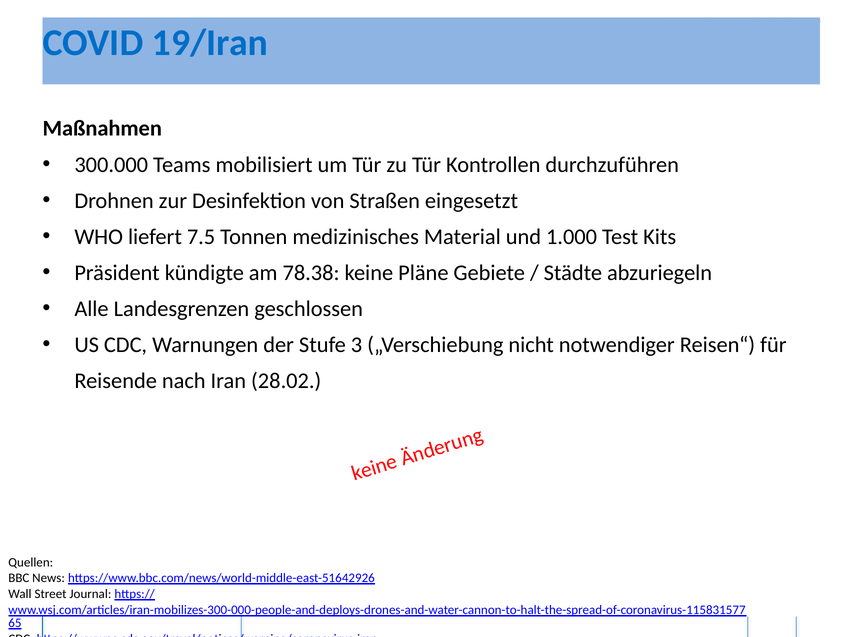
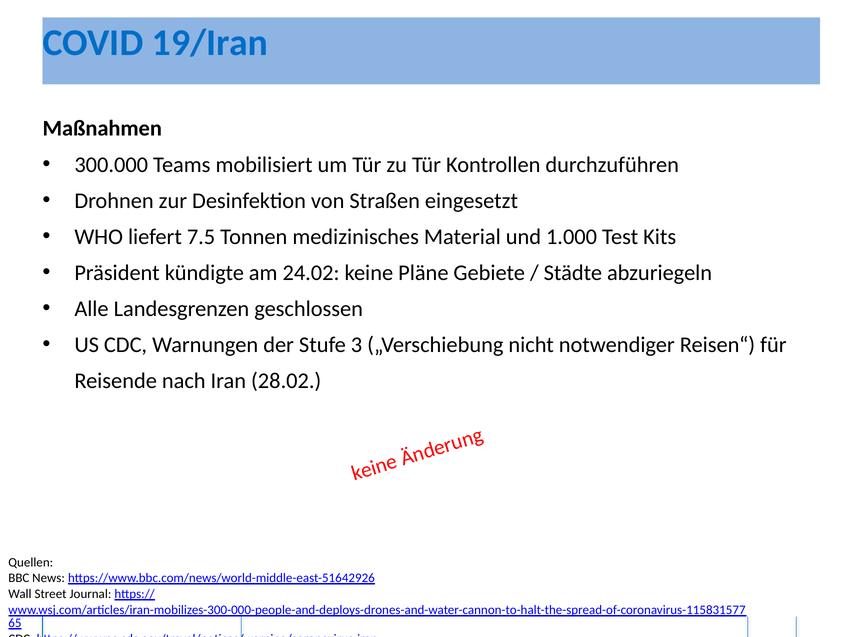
78.38: 78.38 -> 24.02
